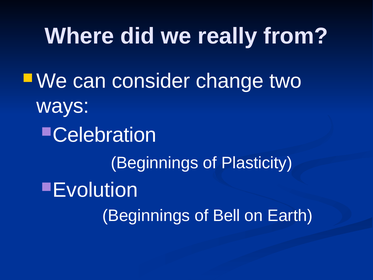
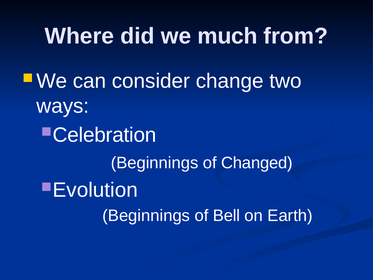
really: really -> much
Plasticity: Plasticity -> Changed
